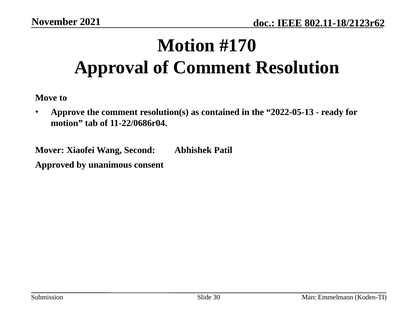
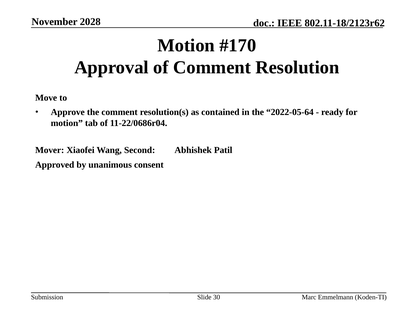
2021: 2021 -> 2028
2022-05-13: 2022-05-13 -> 2022-05-64
